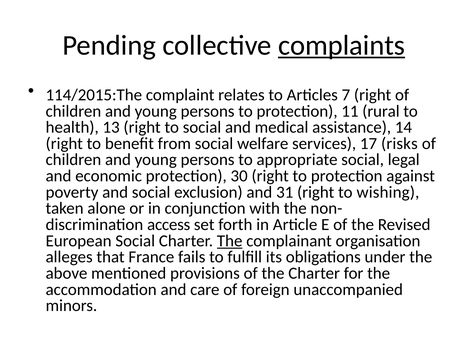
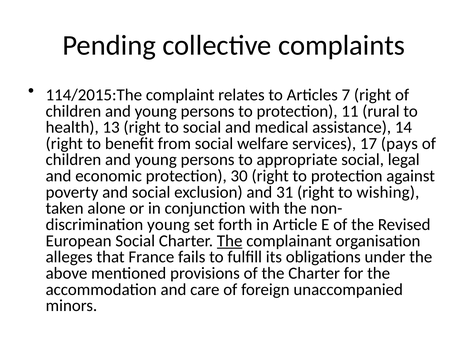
complaints underline: present -> none
risks: risks -> pays
access at (169, 225): access -> young
